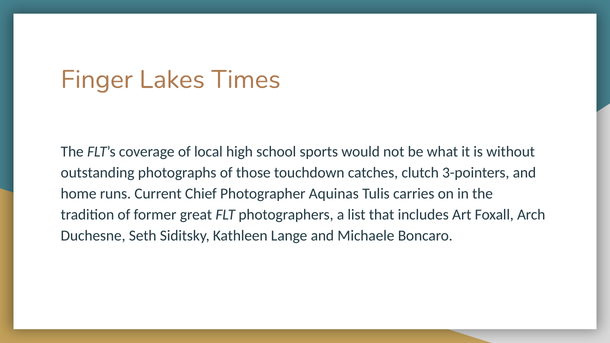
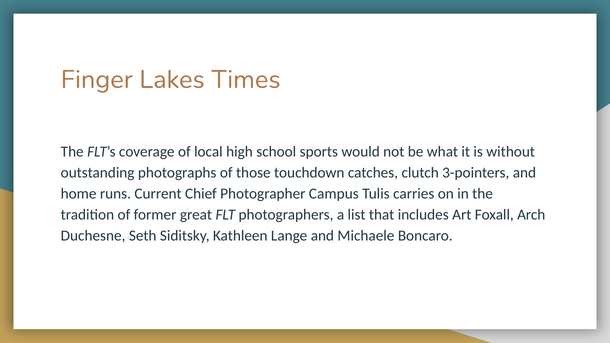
Aquinas: Aquinas -> Campus
